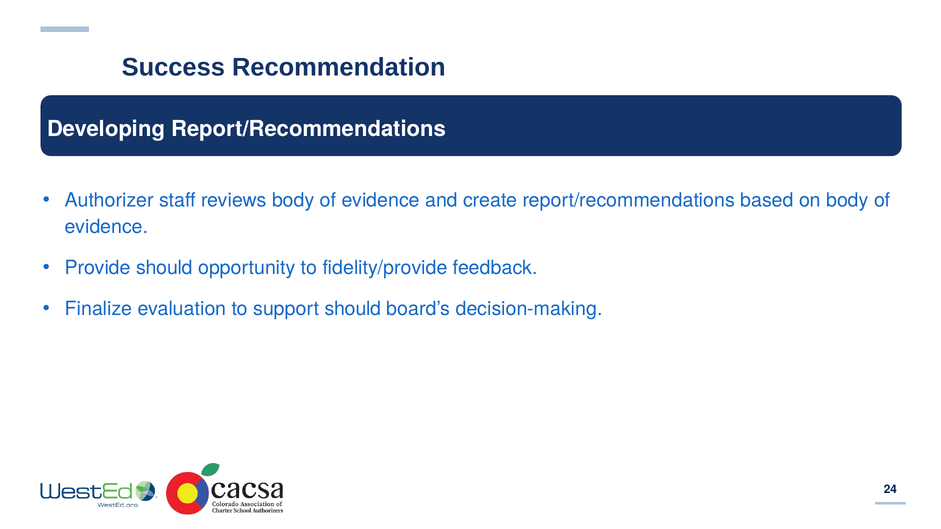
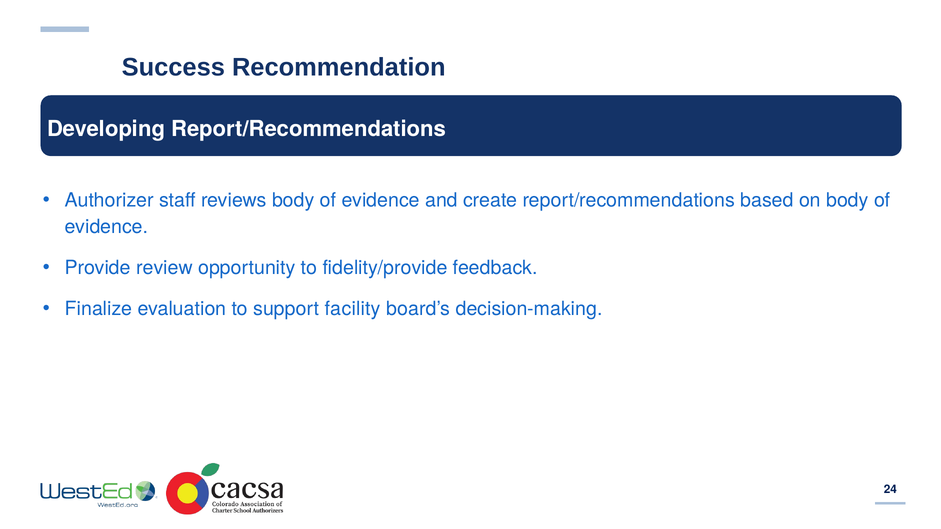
Provide should: should -> review
support should: should -> facility
